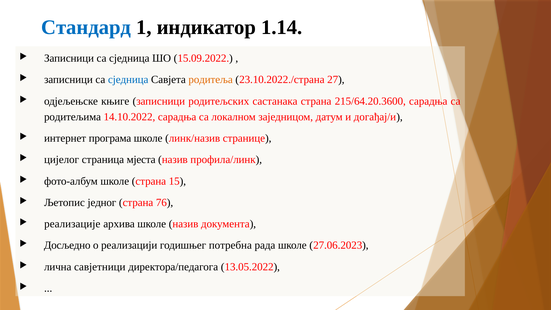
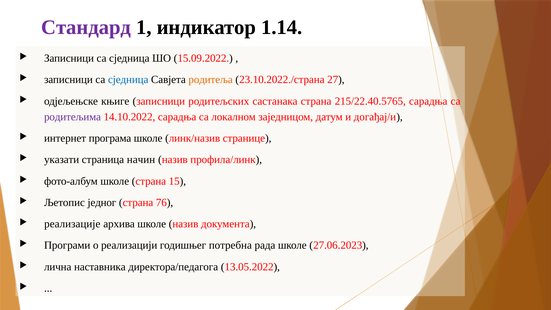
Стандард colour: blue -> purple
215/64.20.3600: 215/64.20.3600 -> 215/22.40.5765
родитељима colour: black -> purple
цијелог: цијелог -> указати
мјеста: мјеста -> начин
Досљедно: Досљедно -> Програми
савјетници: савјетници -> наставника
